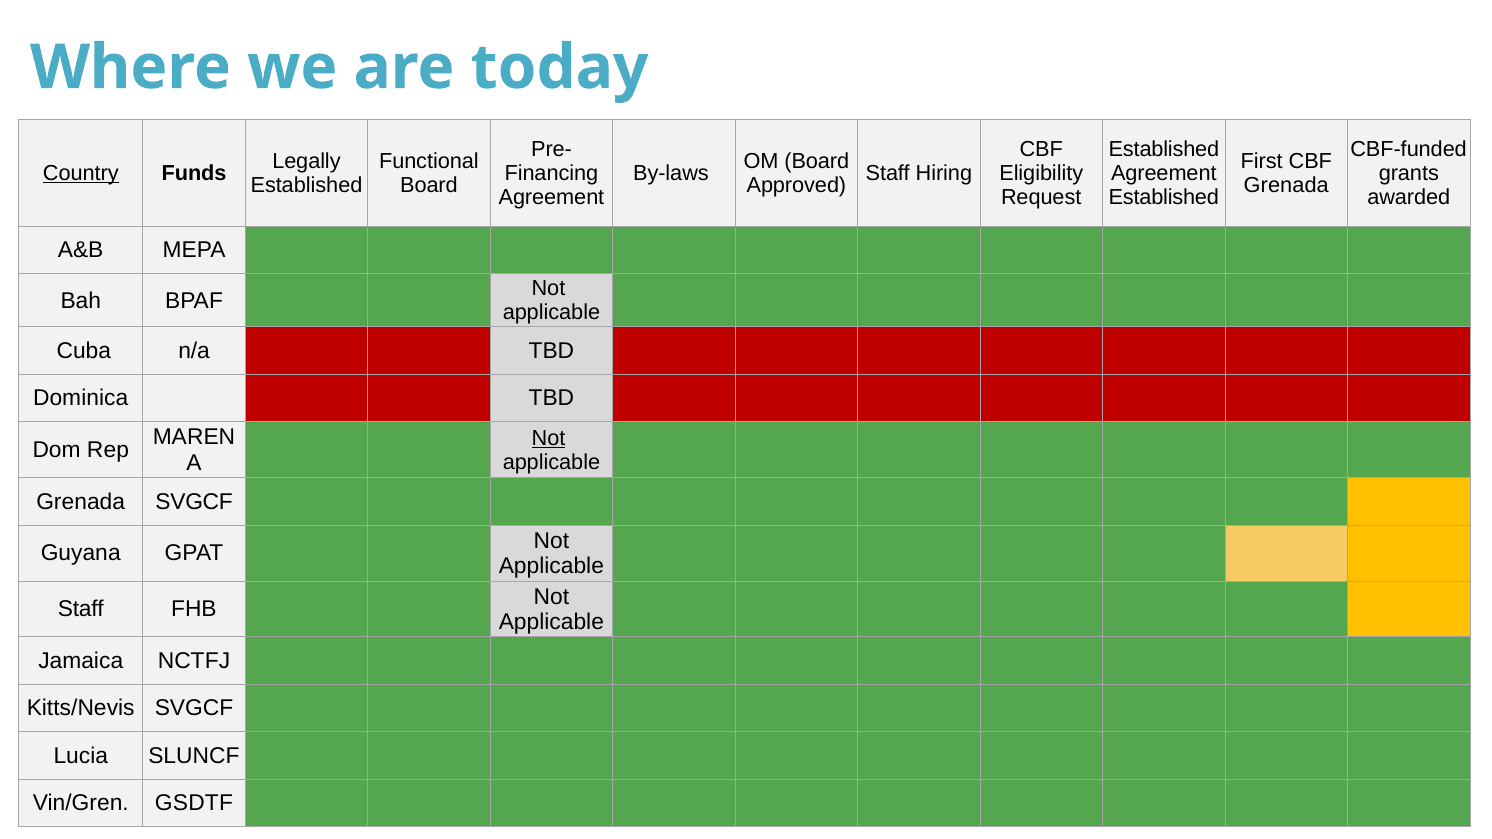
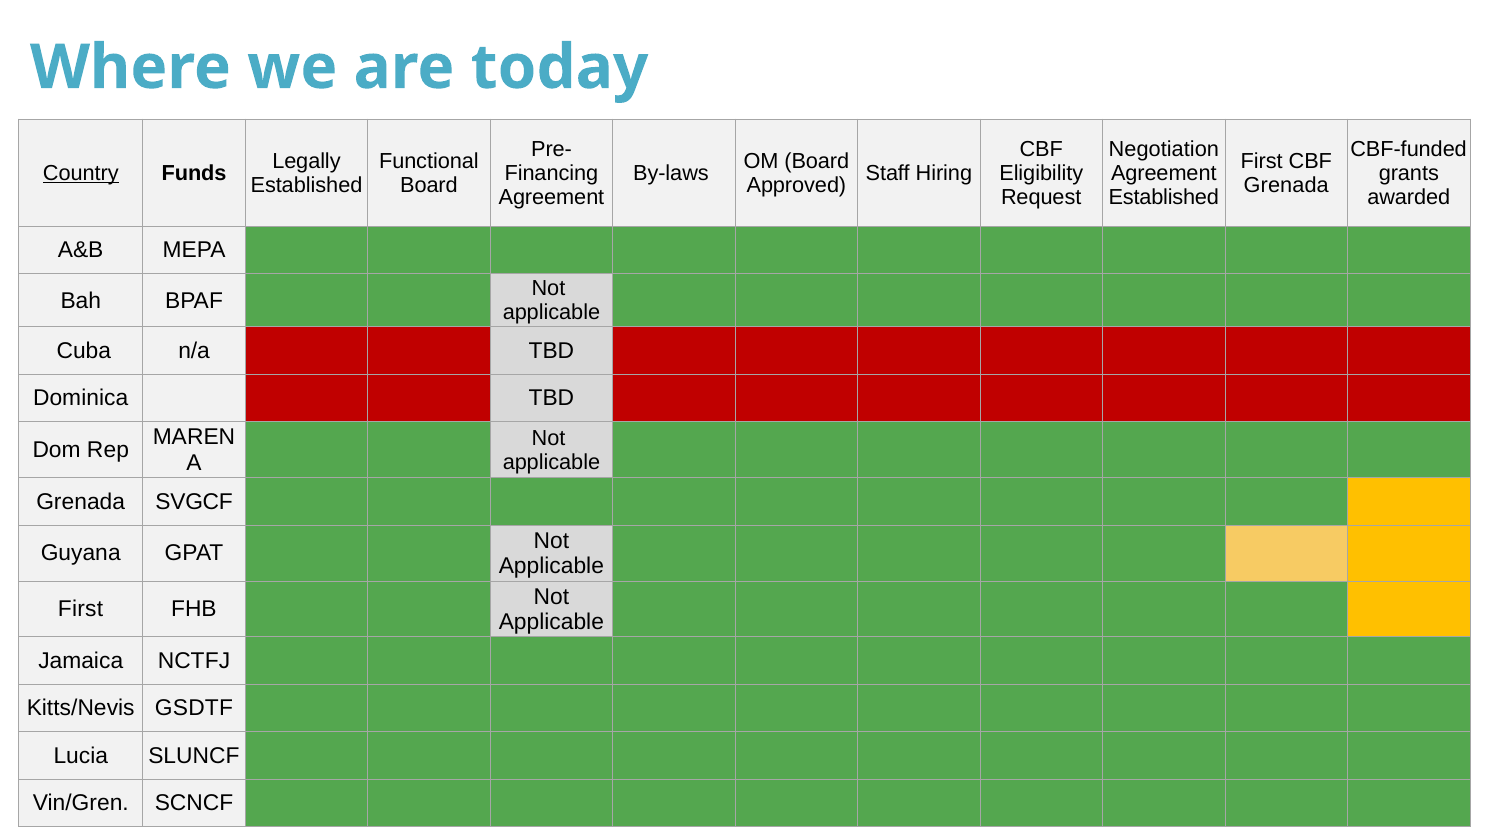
Established at (1164, 149): Established -> Negotiation
Not at (549, 438) underline: present -> none
Staff at (81, 610): Staff -> First
Kitts/Nevis SVGCF: SVGCF -> GSDTF
GSDTF: GSDTF -> SCNCF
